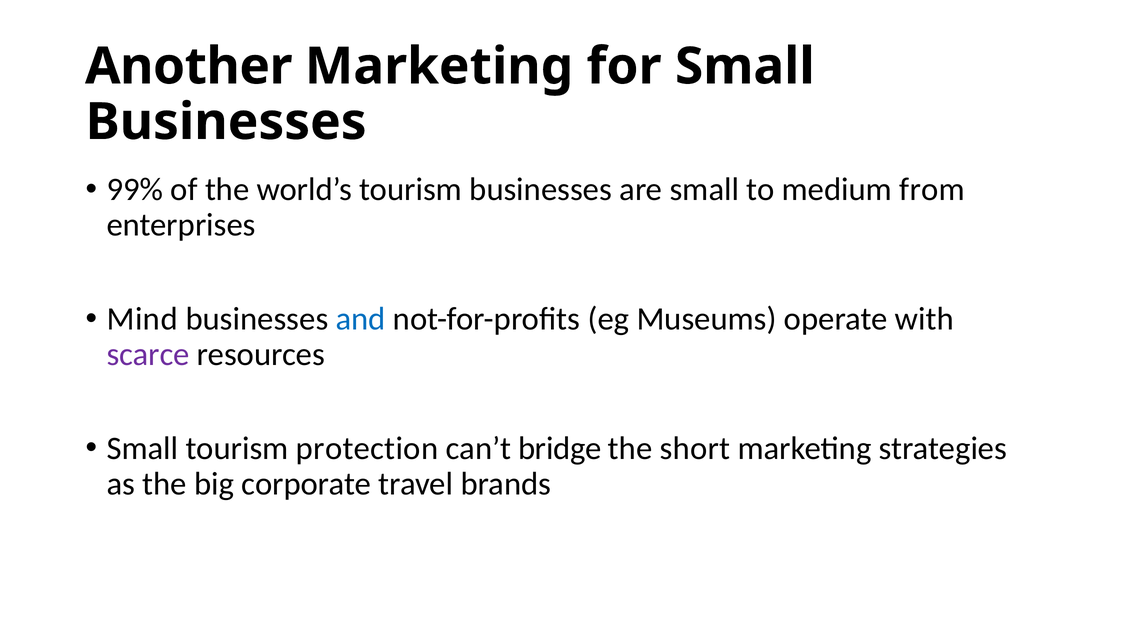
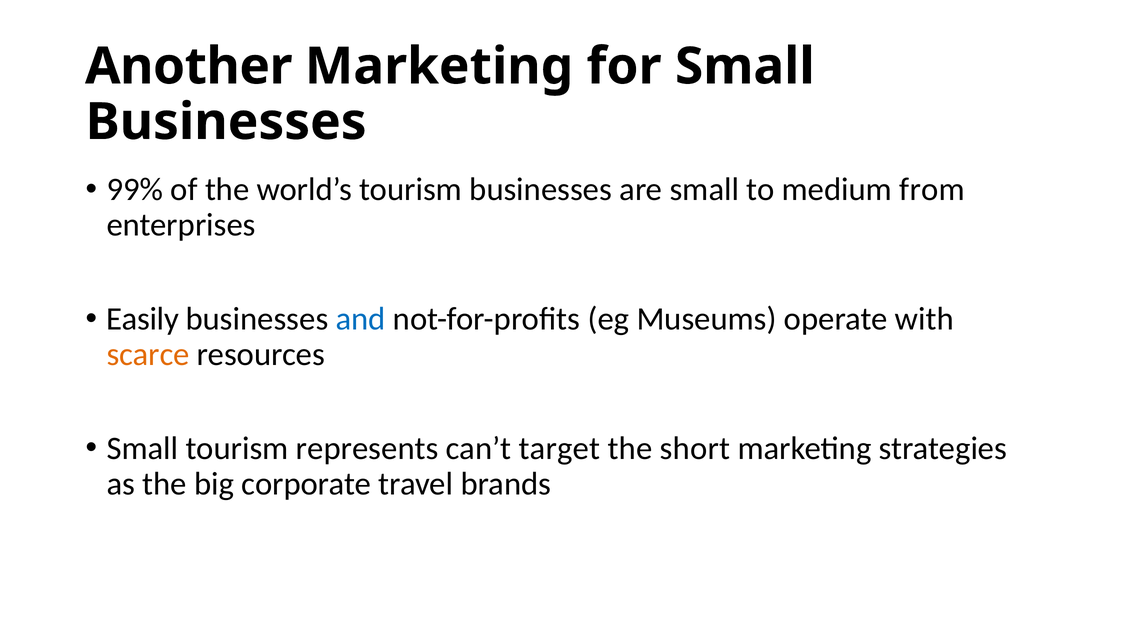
Mind: Mind -> Easily
scarce colour: purple -> orange
protection: protection -> represents
bridge: bridge -> target
